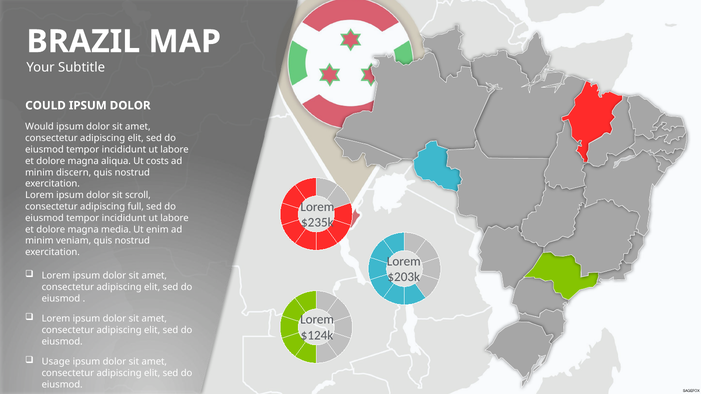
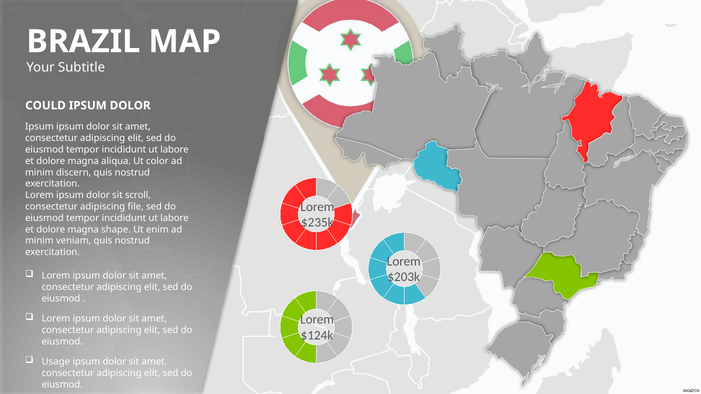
Would at (40, 127): Would -> Ipsum
costs: costs -> color
full: full -> file
media: media -> shape
